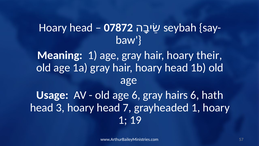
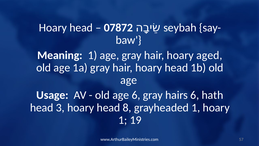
their: their -> aged
7: 7 -> 8
